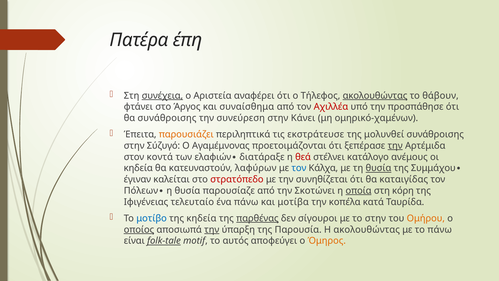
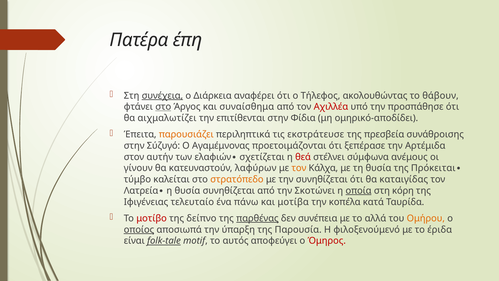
Αριστεία: Αριστεία -> Διάρκεια
ακολουθώντας at (375, 95) underline: present -> none
στο at (163, 107) underline: none -> present
θα συνάθροισης: συνάθροισης -> αιχμαλωτίζει
συνεύρεση: συνεύρεση -> επιτίθενται
Κάνει: Κάνει -> Φίδια
ομηρικό-χαμένων: ομηρικό-χαμένων -> ομηρικό-αποδίδει
μολυνθεί: μολυνθεί -> πρεσβεία
την at (395, 146) underline: present -> none
κοντά: κοντά -> αυτήν
διατάραξε: διατάραξε -> σχετίζεται
κατάλογο: κατάλογο -> σύμφωνα
κηδεία at (138, 168): κηδεία -> γίνουν
τον at (299, 168) colour: blue -> orange
θυσία at (378, 168) underline: present -> none
Συμμάχου: Συμμάχου -> Πρόκειται
έγιναν: έγιναν -> τύμβο
στρατόπεδο colour: red -> orange
Πόλεων: Πόλεων -> Λατρεία
θυσία παρουσίαζε: παρουσίαζε -> συνηθίζεται
μοτίβο colour: blue -> red
της κηδεία: κηδεία -> δείπνο
σίγουροι: σίγουροι -> συνέπεια
το στην: στην -> αλλά
την at (212, 229) underline: present -> none
Η ακολουθώντας: ακολουθώντας -> φιλοξενούμενό
το πάνω: πάνω -> έριδα
Όμηρος colour: orange -> red
